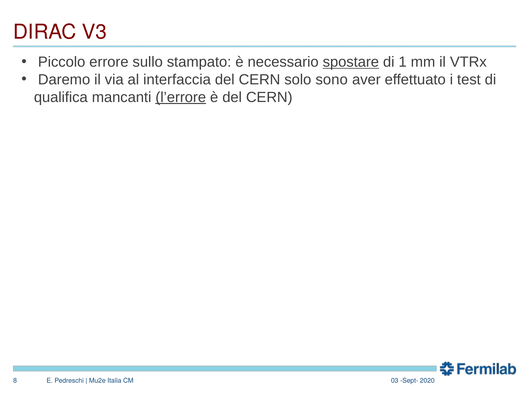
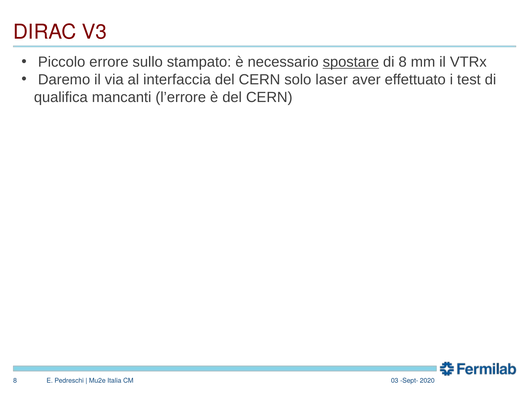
di 1: 1 -> 8
sono: sono -> laser
l’errore underline: present -> none
